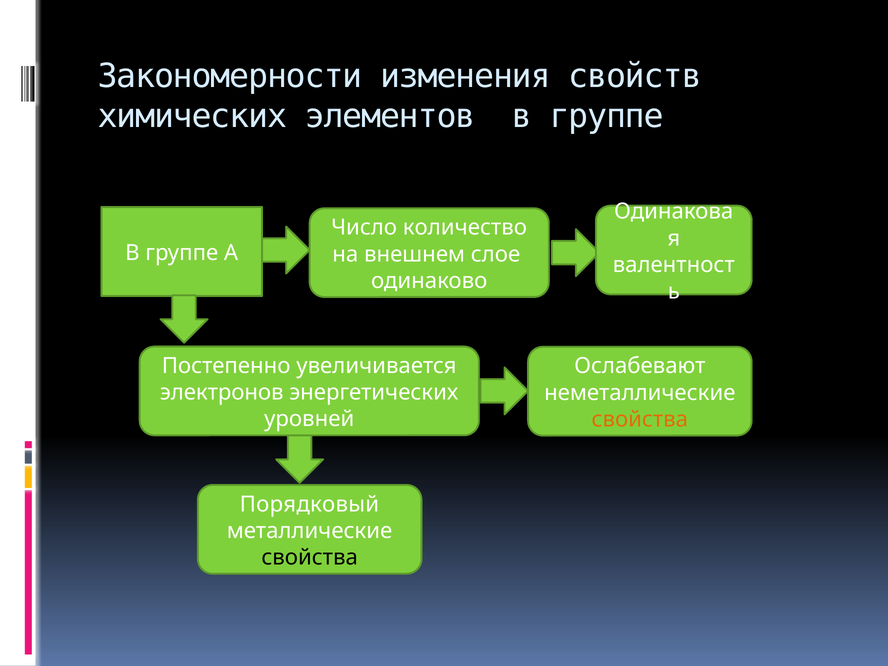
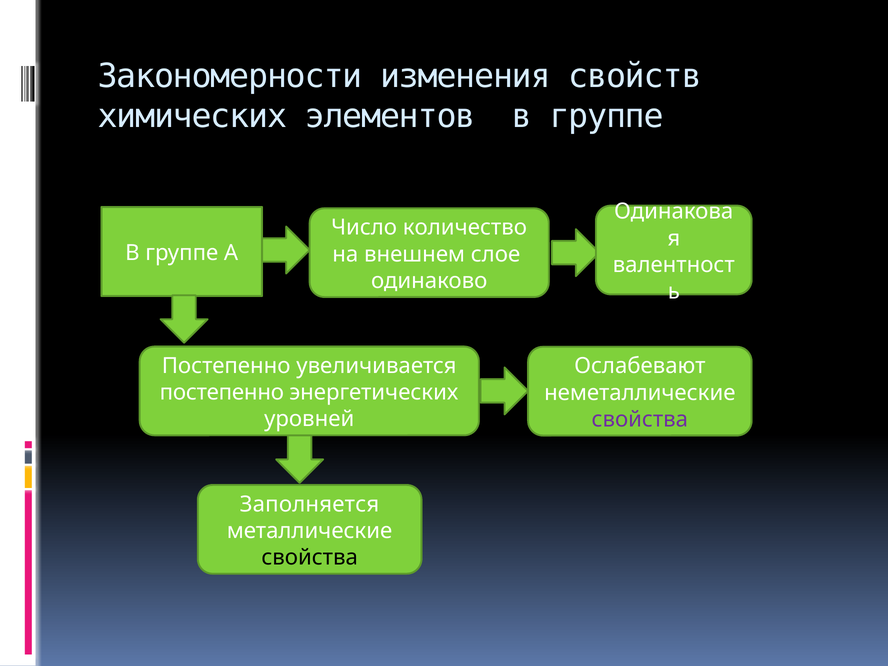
электронов at (222, 392): электронов -> постепенно
свойства at (640, 419) colour: orange -> purple
Порядковый: Порядковый -> Заполняется
